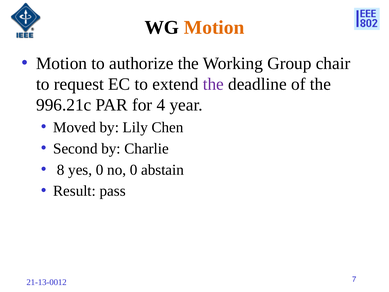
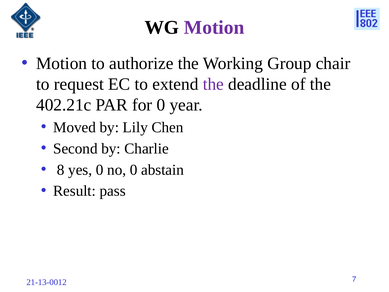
Motion at (214, 27) colour: orange -> purple
996.21c: 996.21c -> 402.21c
for 4: 4 -> 0
